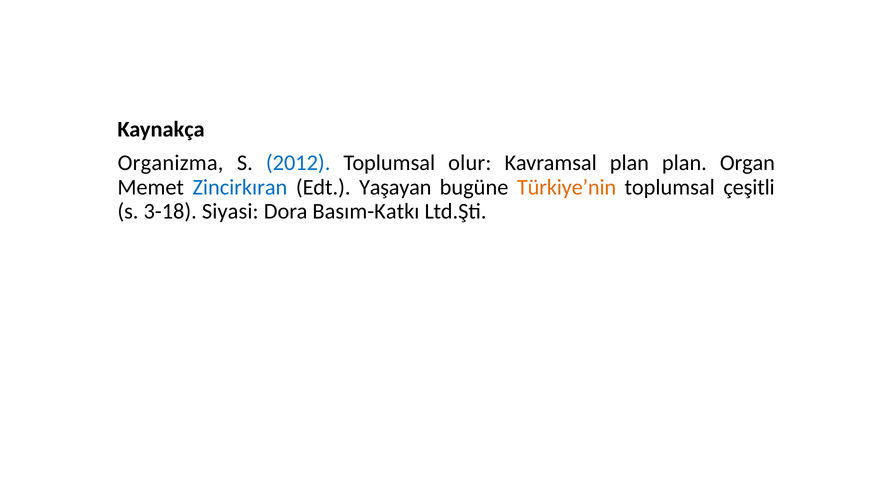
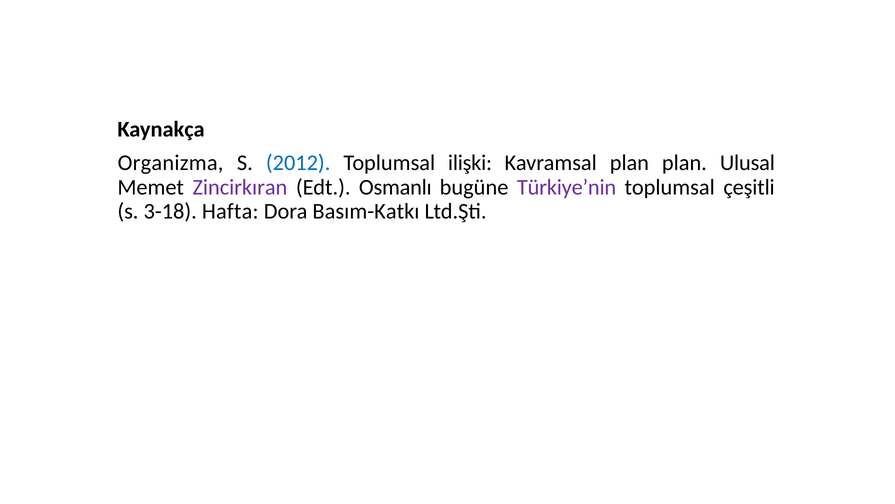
olur: olur -> ilişki
Organ: Organ -> Ulusal
Zincirkıran colour: blue -> purple
Yaşayan: Yaşayan -> Osmanlı
Türkiye’nin colour: orange -> purple
Siyasi: Siyasi -> Hafta
